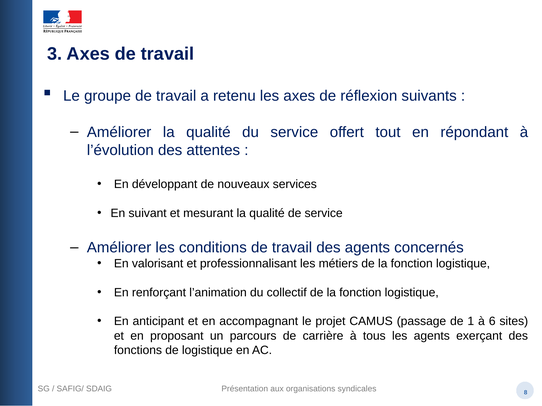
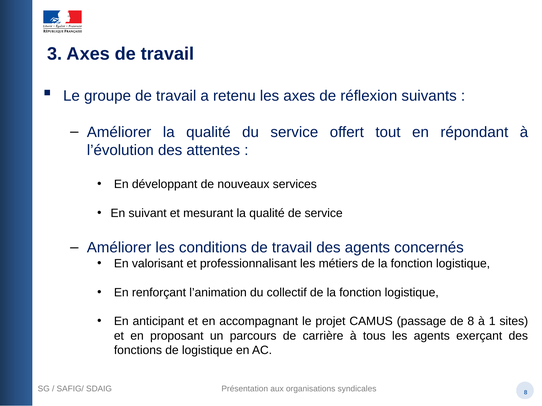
de 1: 1 -> 8
6: 6 -> 1
